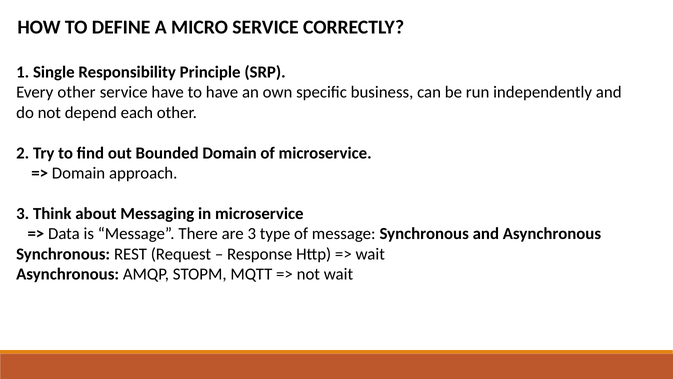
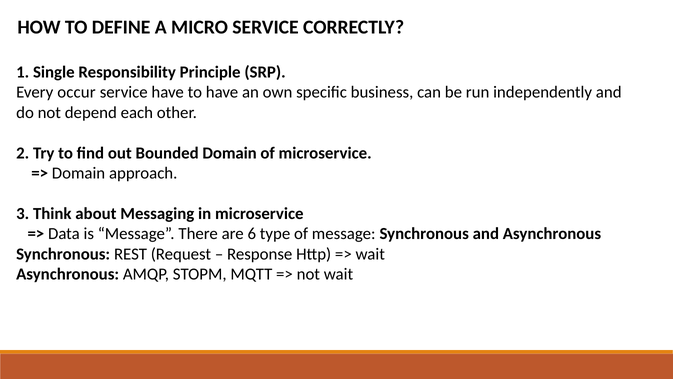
Every other: other -> occur
are 3: 3 -> 6
